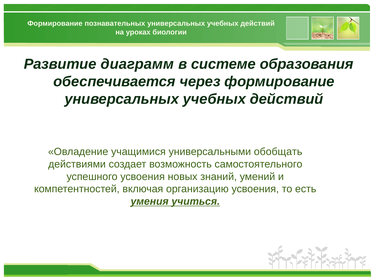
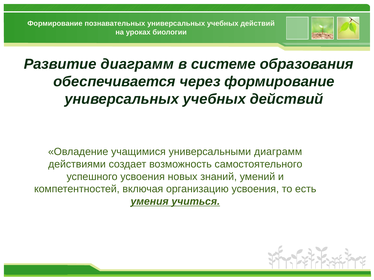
универсальными обобщать: обобщать -> диаграмм
